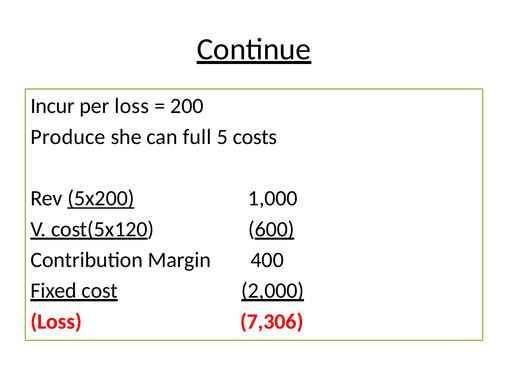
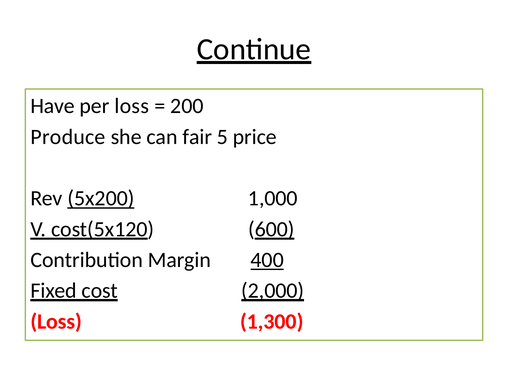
Incur: Incur -> Have
full: full -> fair
costs: costs -> price
400 underline: none -> present
7,306: 7,306 -> 1,300
